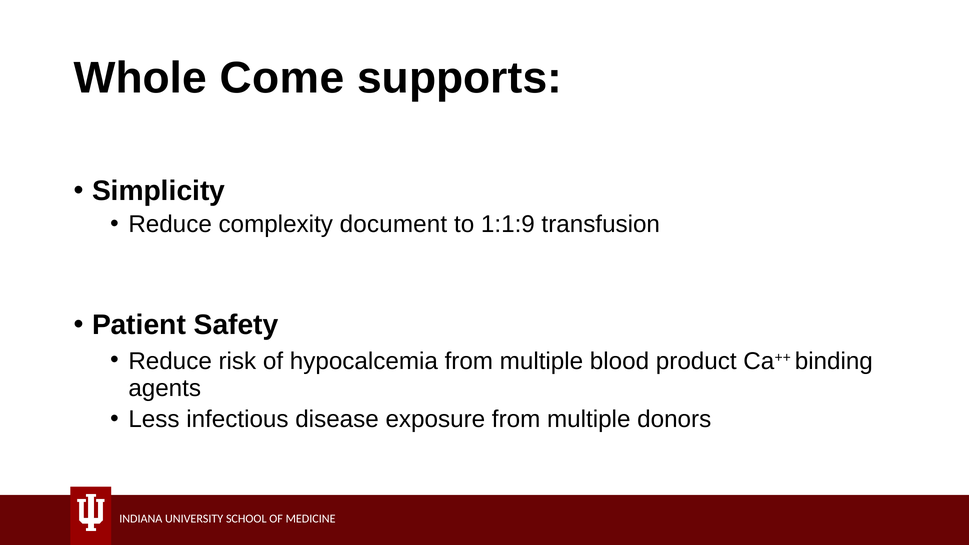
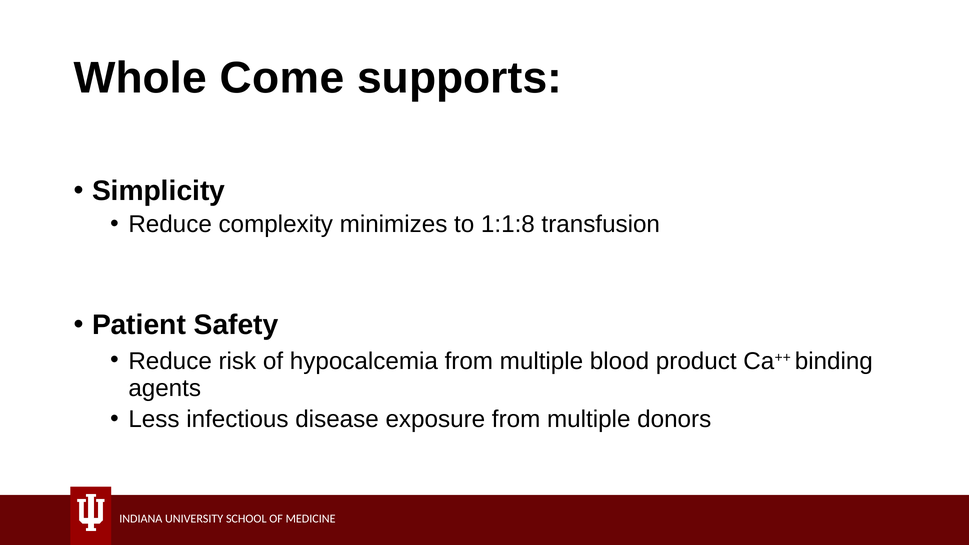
document: document -> minimizes
1:1:9: 1:1:9 -> 1:1:8
